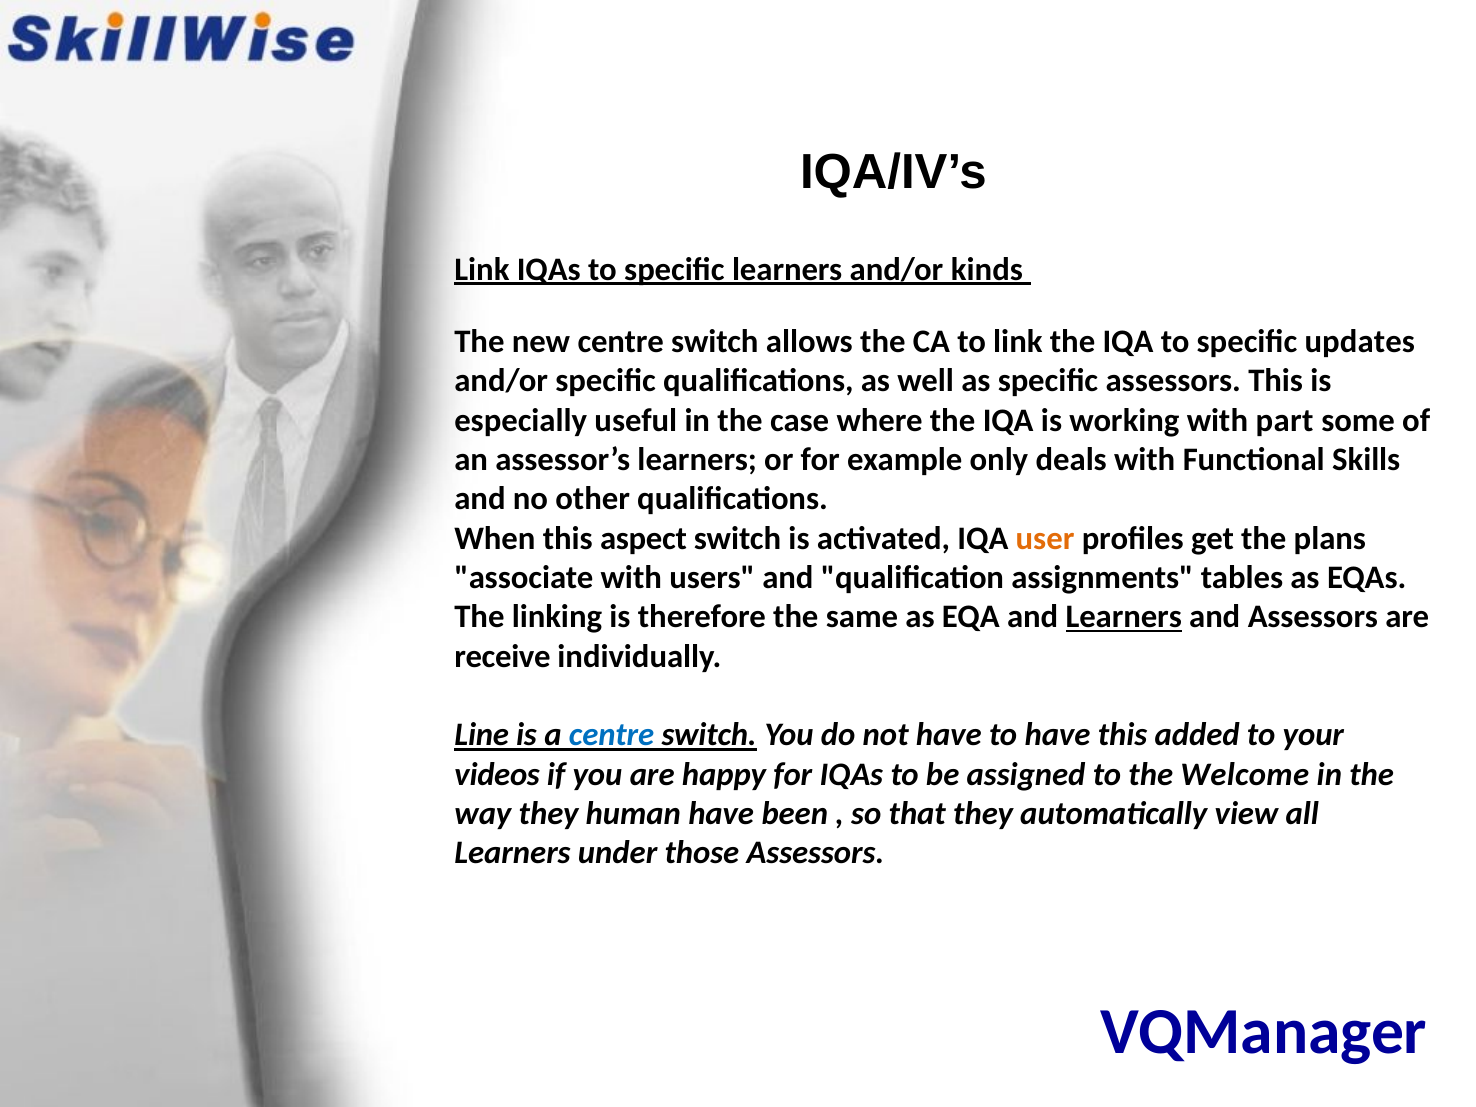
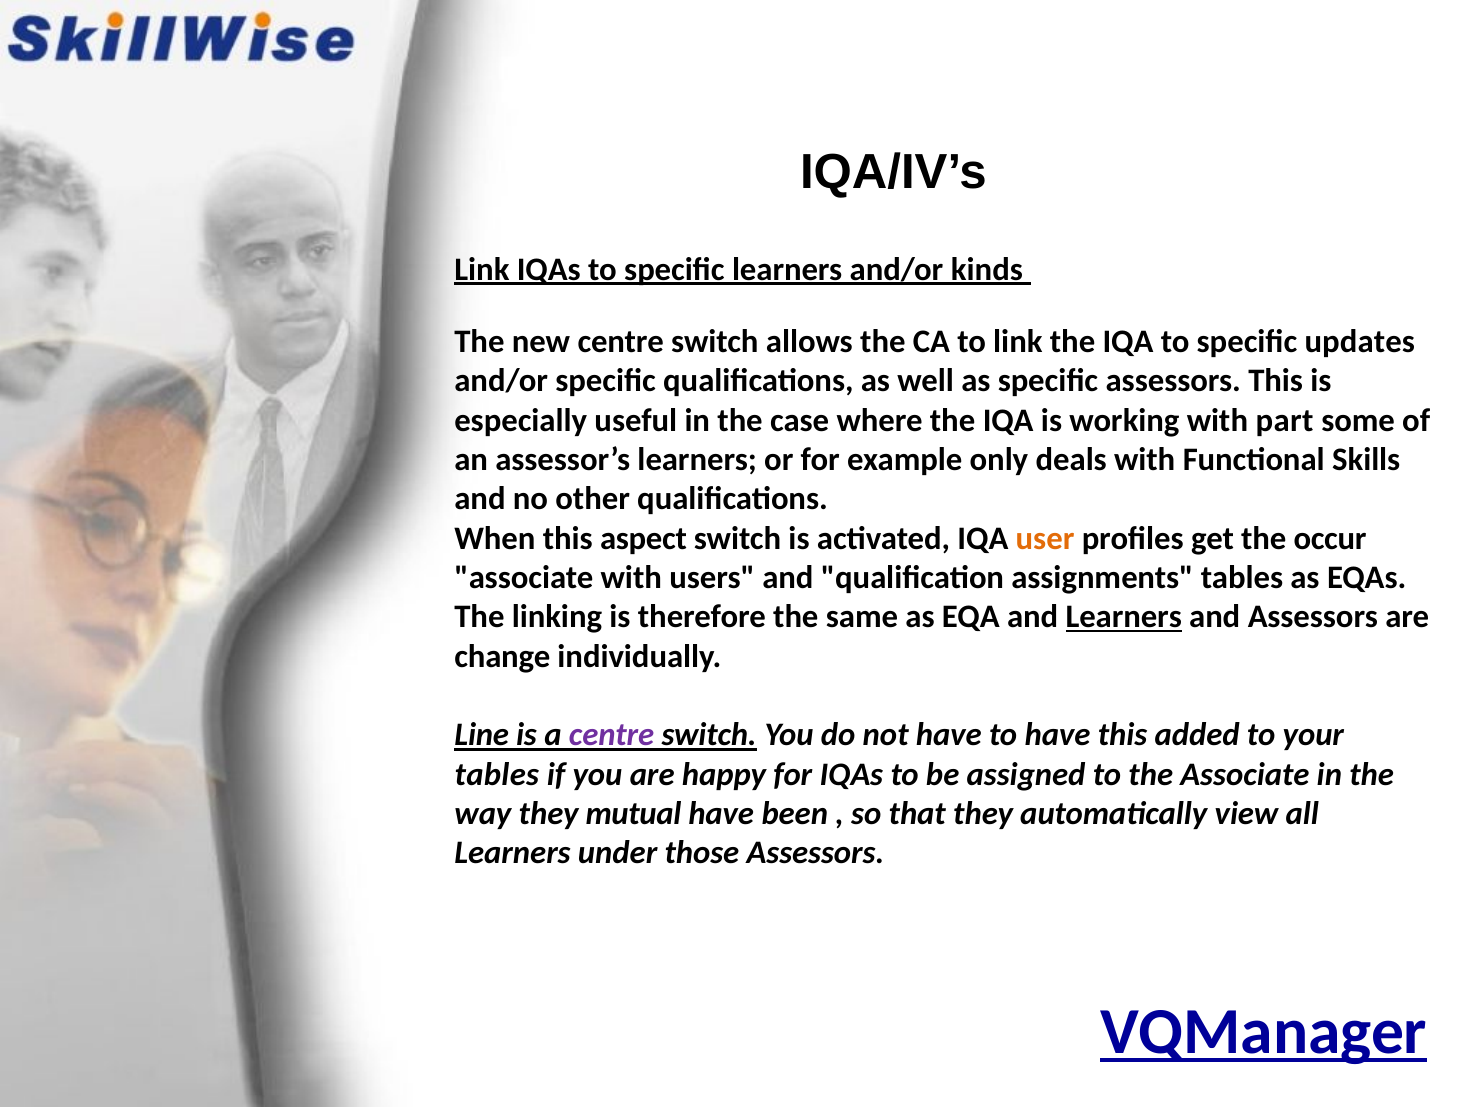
plans: plans -> occur
receive: receive -> change
centre at (612, 735) colour: blue -> purple
videos at (497, 774): videos -> tables
the Welcome: Welcome -> Associate
human: human -> mutual
VQManager underline: none -> present
